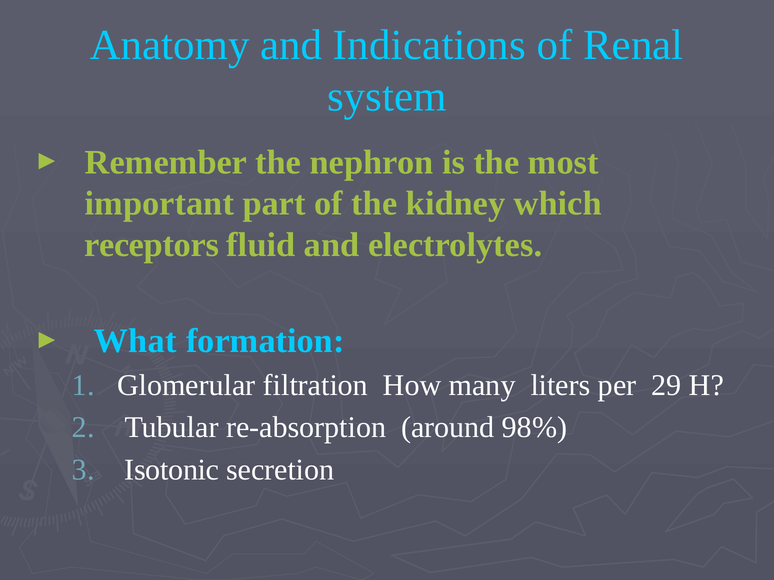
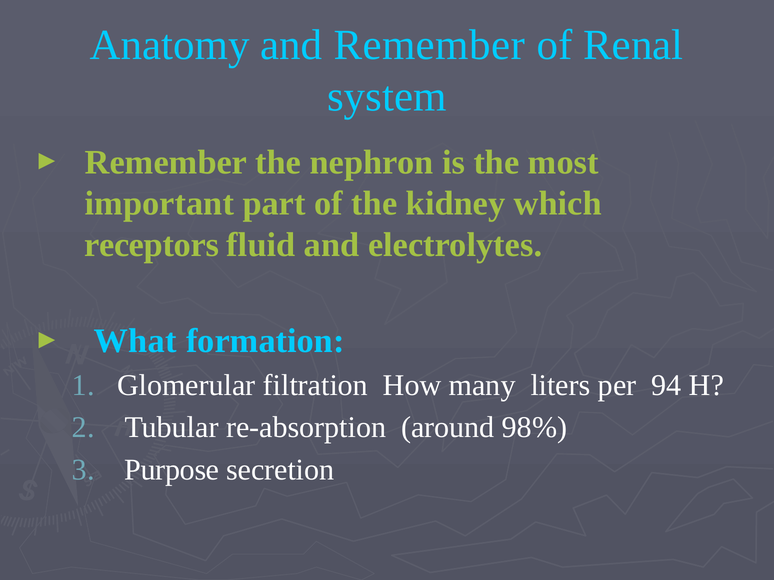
and Indications: Indications -> Remember
29: 29 -> 94
Isotonic: Isotonic -> Purpose
